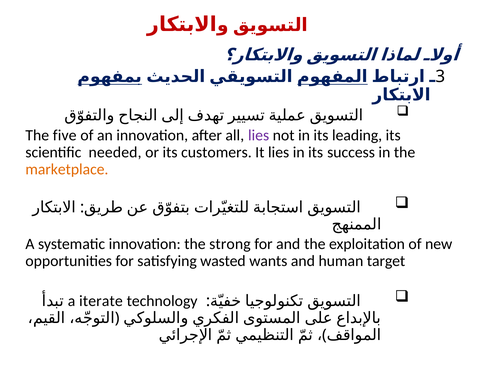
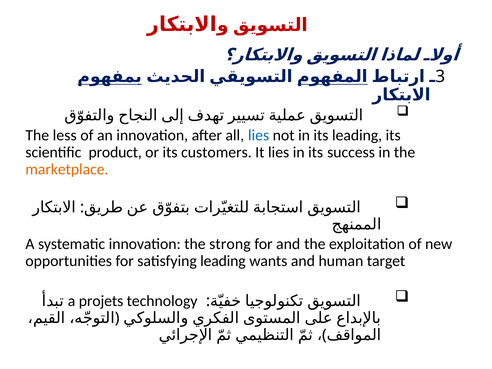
five: five -> less
lies at (259, 135) colour: purple -> blue
needed: needed -> product
satisfying wasted: wasted -> leading
iterate: iterate -> projets
